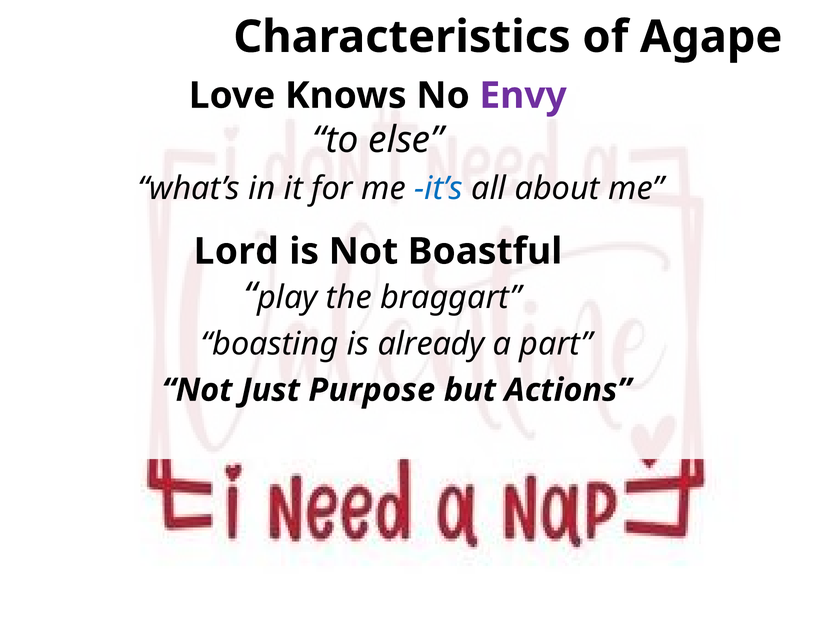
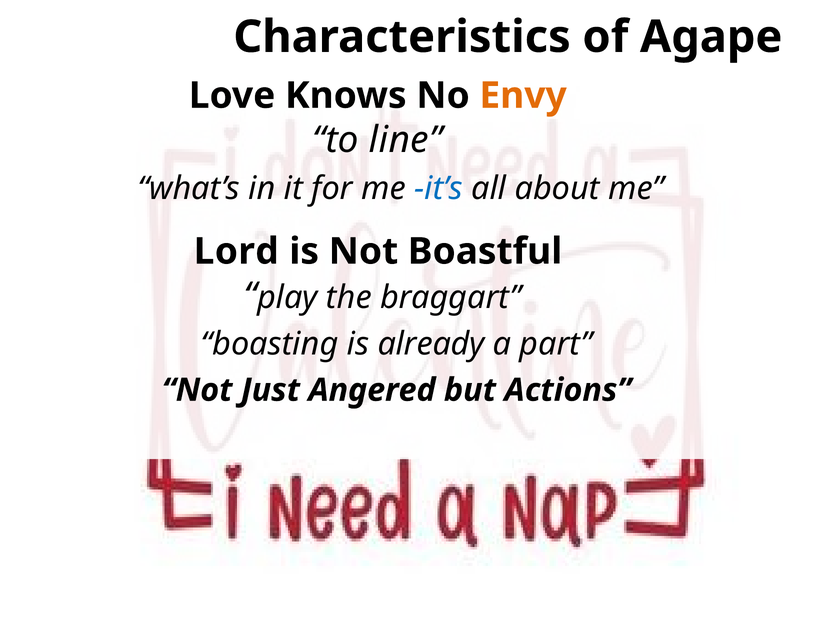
Envy colour: purple -> orange
else: else -> line
Purpose: Purpose -> Angered
